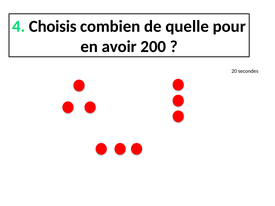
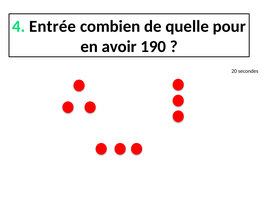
Choisis: Choisis -> Entrée
200: 200 -> 190
